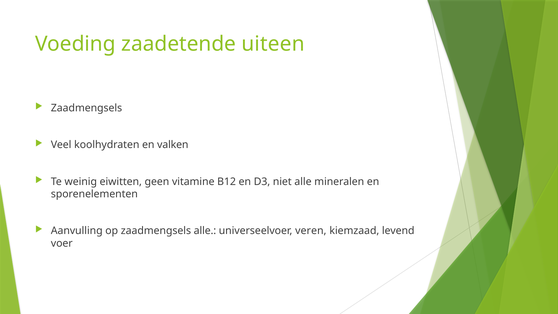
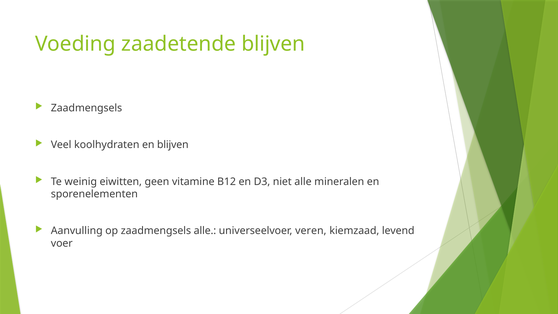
zaadetende uiteen: uiteen -> blijven
en valken: valken -> blijven
